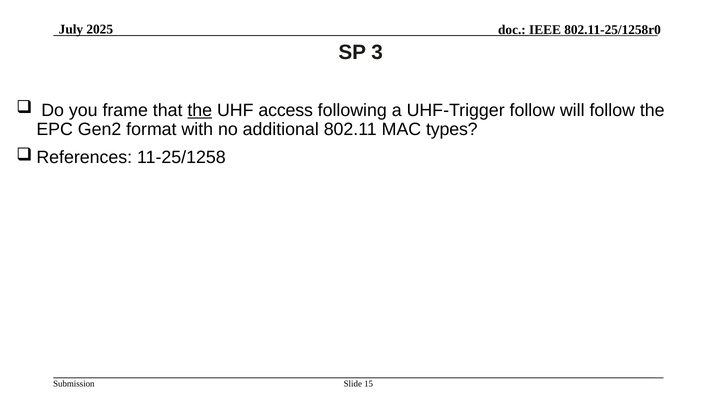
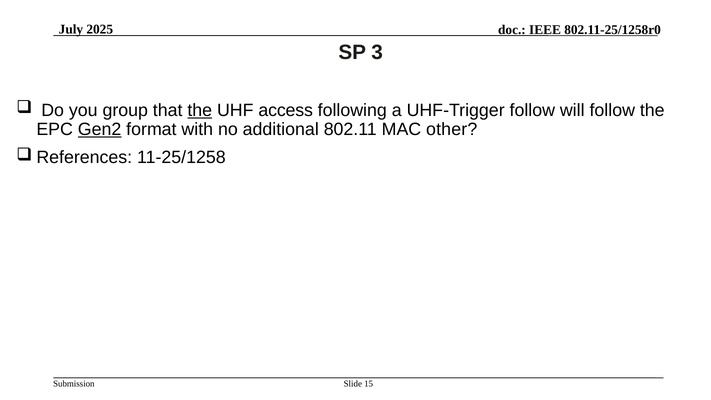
frame: frame -> group
Gen2 underline: none -> present
types: types -> other
